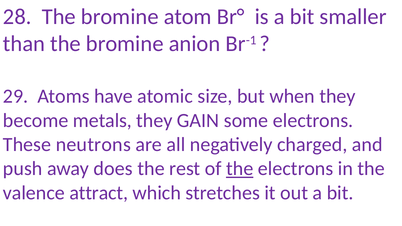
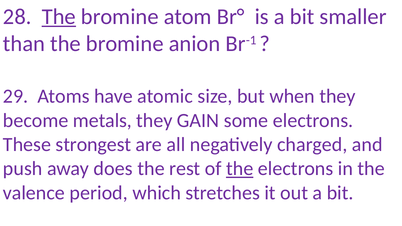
The at (59, 17) underline: none -> present
neutrons: neutrons -> strongest
attract: attract -> period
